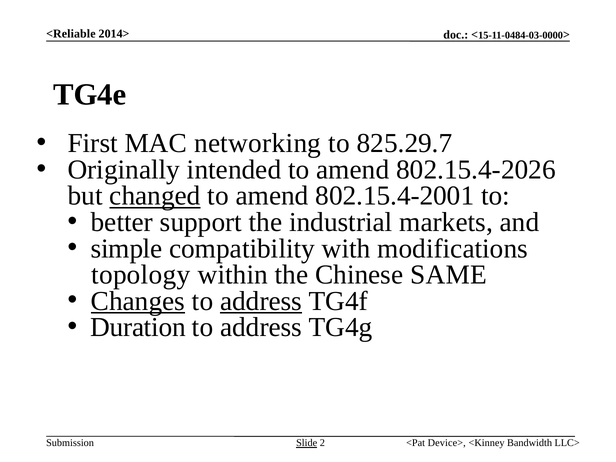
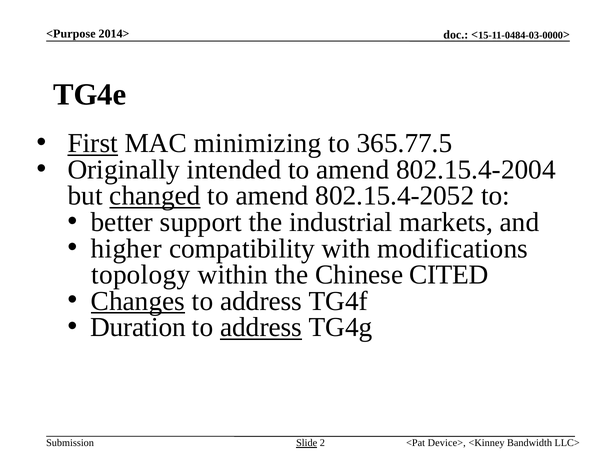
<Reliable: <Reliable -> <Purpose
First underline: none -> present
networking: networking -> minimizing
825.29.7: 825.29.7 -> 365.77.5
802.15.4-2026: 802.15.4-2026 -> 802.15.4-2004
802.15.4-2001: 802.15.4-2001 -> 802.15.4-2052
simple: simple -> higher
SAME: SAME -> CITED
address at (261, 301) underline: present -> none
address at (261, 327) underline: none -> present
